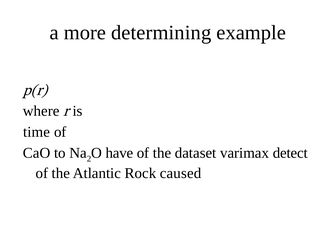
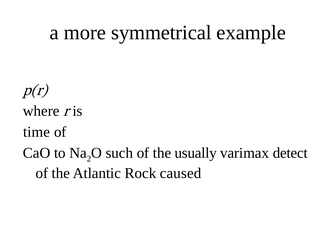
determining: determining -> symmetrical
have: have -> such
dataset: dataset -> usually
